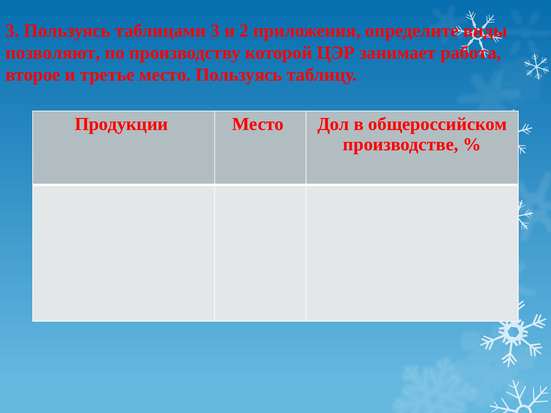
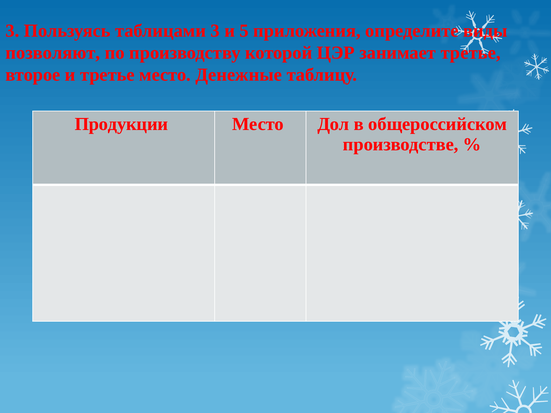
2: 2 -> 5
занимает работа: работа -> третье
место Пользуясь: Пользуясь -> Денежные
